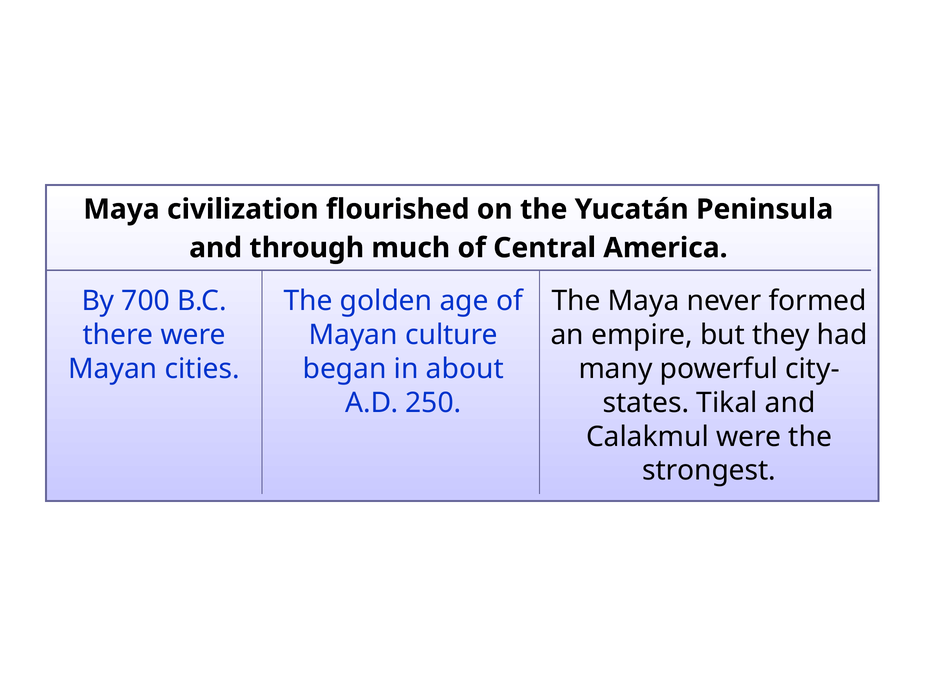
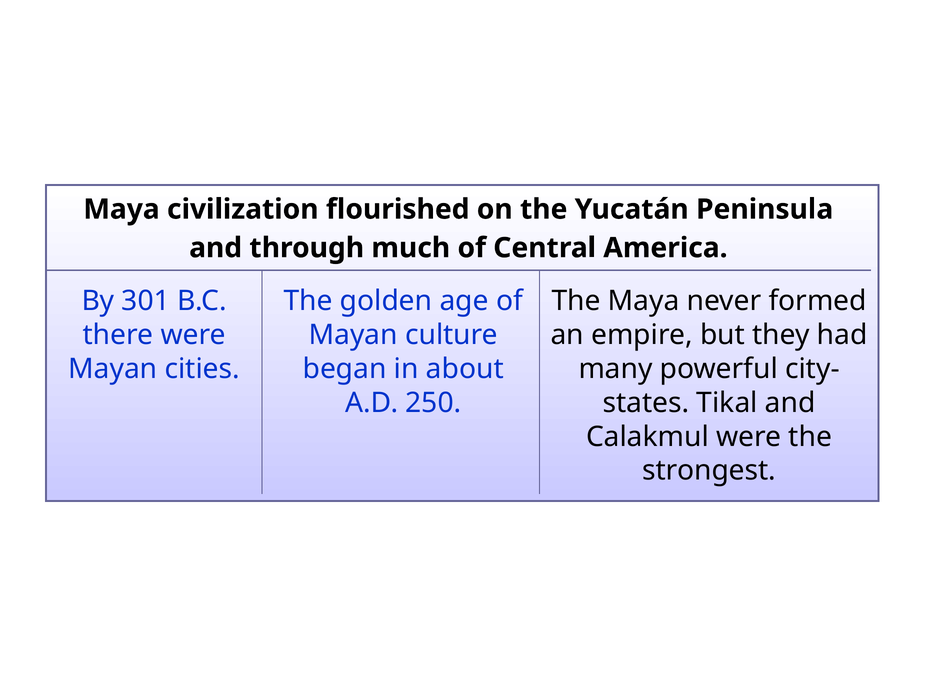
700: 700 -> 301
